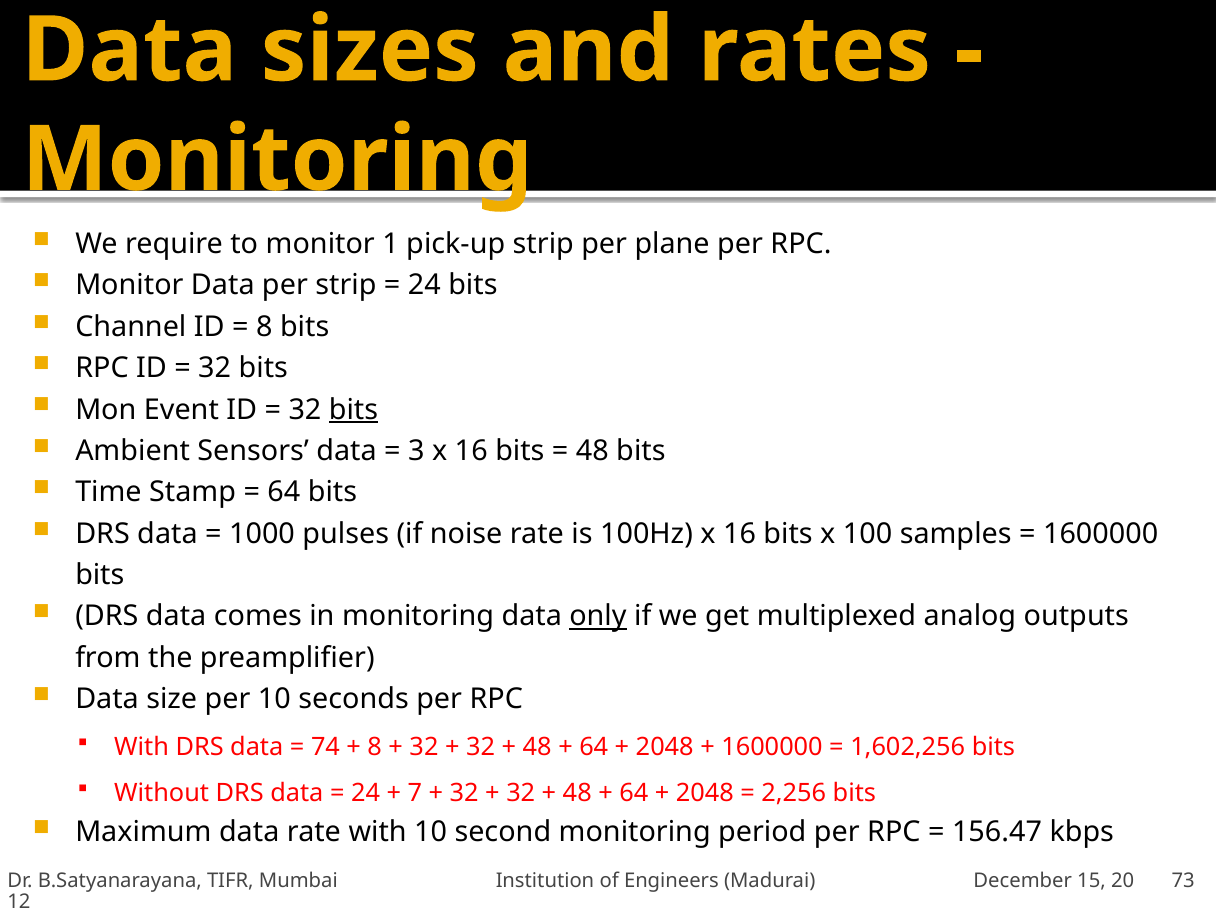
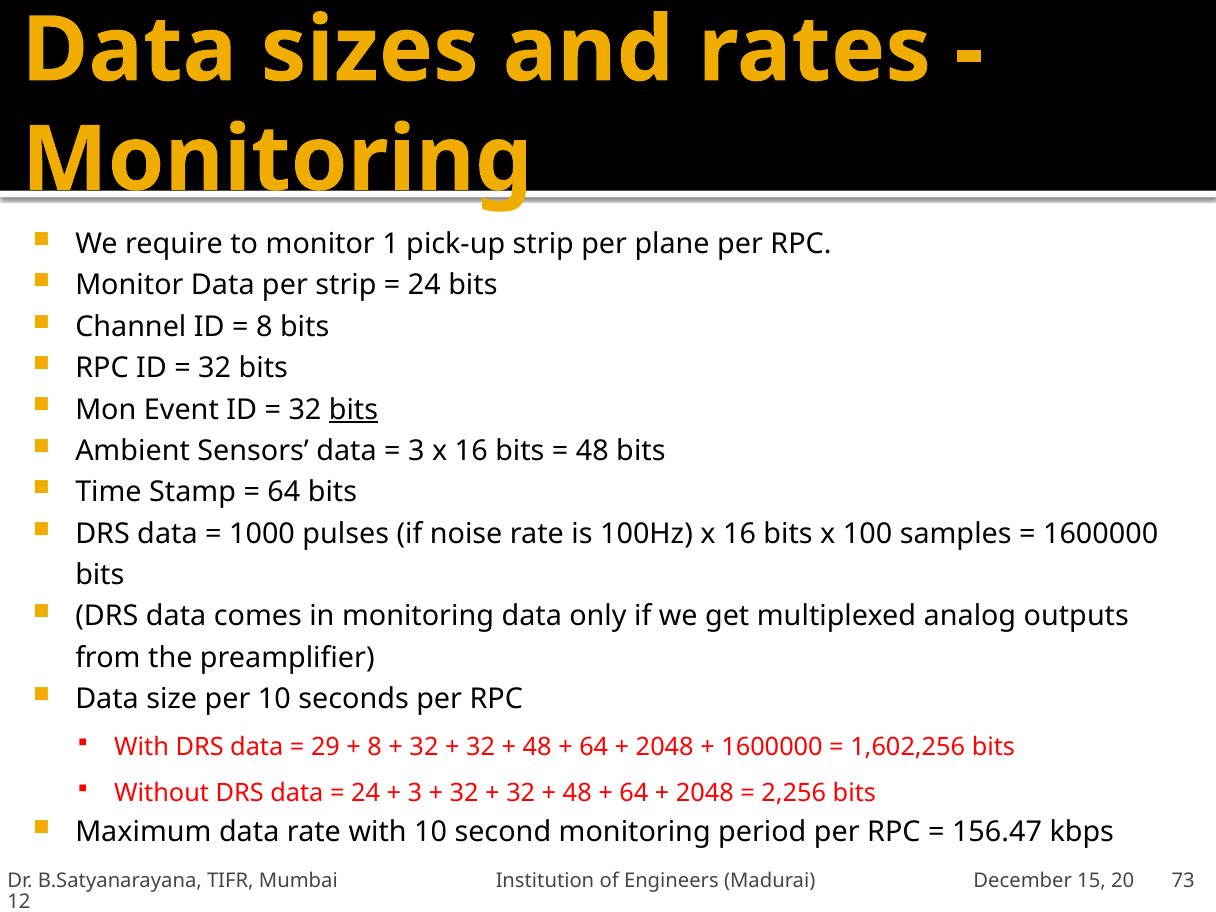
only underline: present -> none
74: 74 -> 29
7 at (415, 793): 7 -> 3
